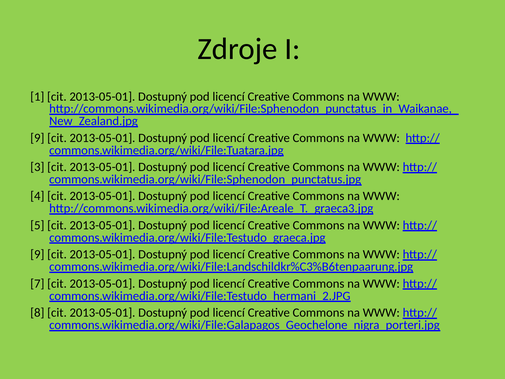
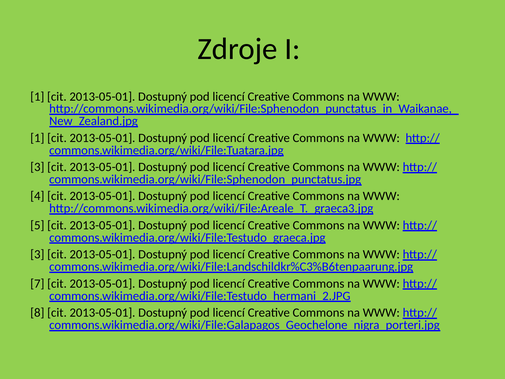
9 at (37, 138): 9 -> 1
9 at (37, 254): 9 -> 3
